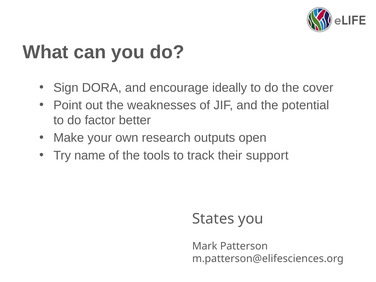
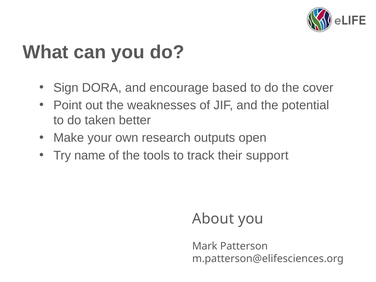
ideally: ideally -> based
factor: factor -> taken
States: States -> About
